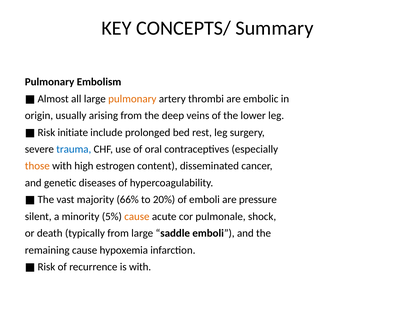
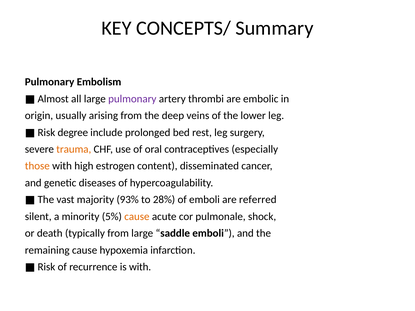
pulmonary at (132, 99) colour: orange -> purple
initiate: initiate -> degree
trauma colour: blue -> orange
66%: 66% -> 93%
20%: 20% -> 28%
pressure: pressure -> referred
